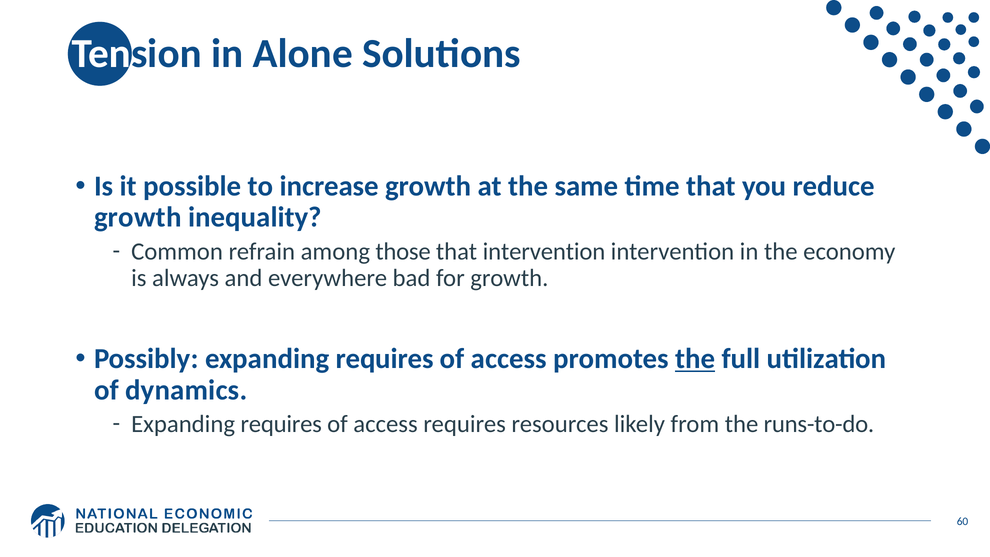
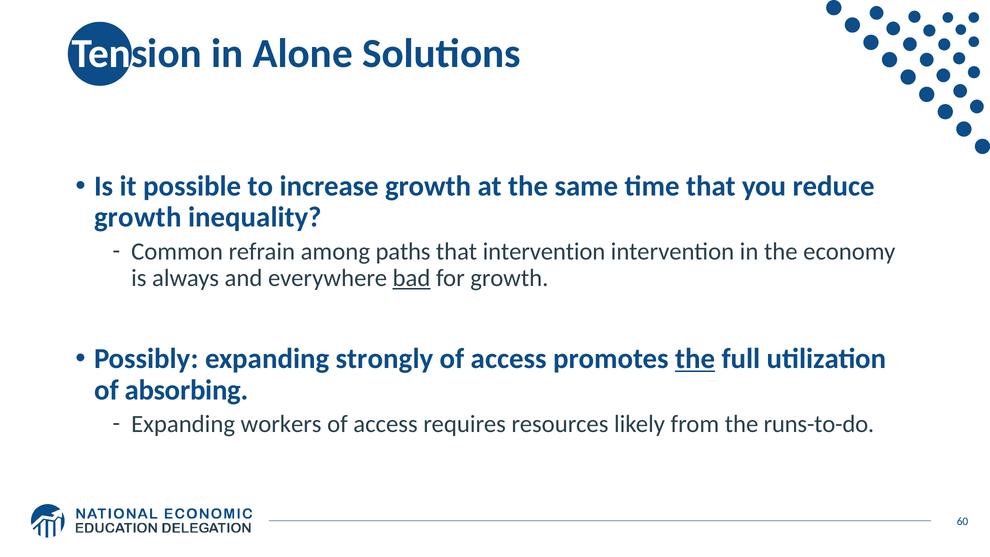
those: those -> paths
bad underline: none -> present
Possibly expanding requires: requires -> strongly
dynamics: dynamics -> absorbing
requires at (281, 424): requires -> workers
